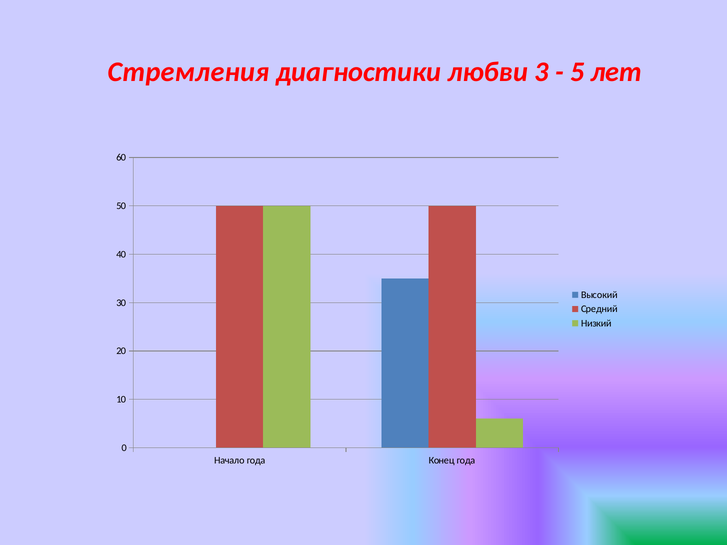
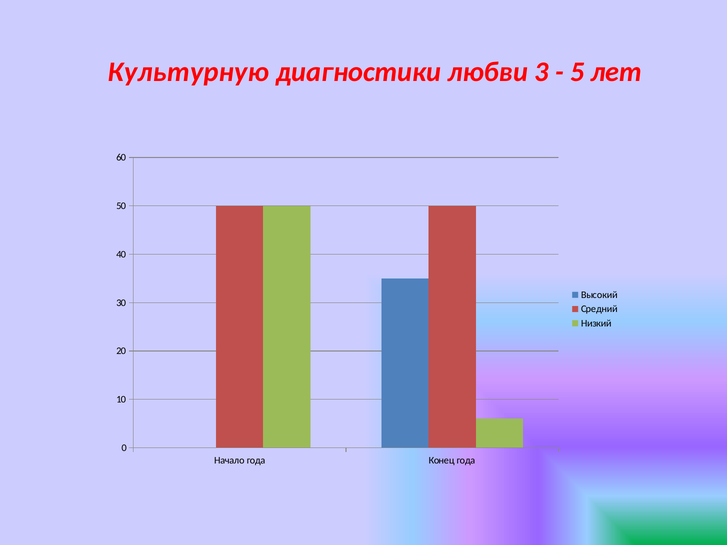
Стремления: Стремления -> Культурную
